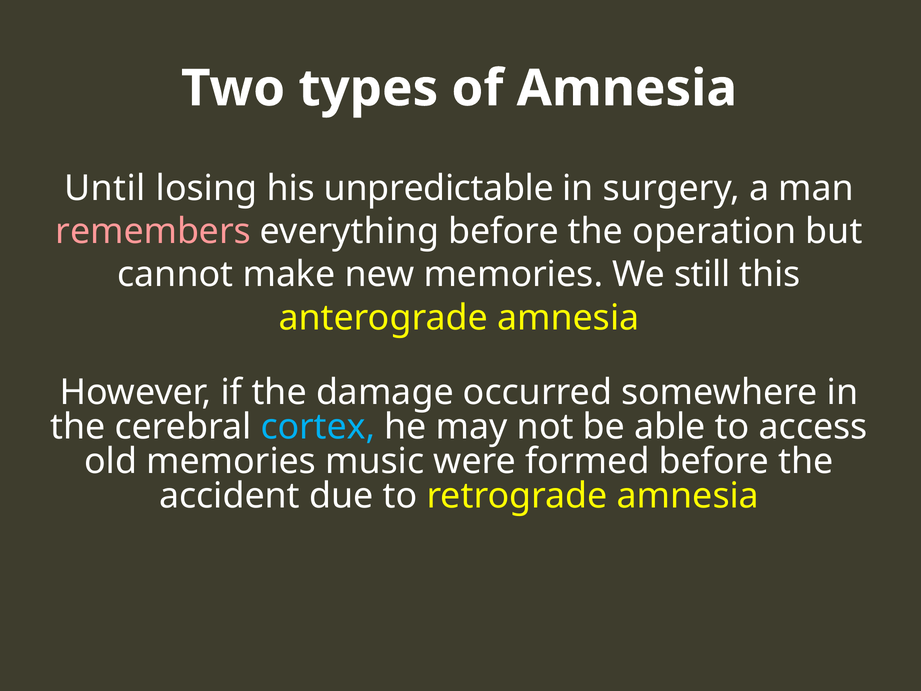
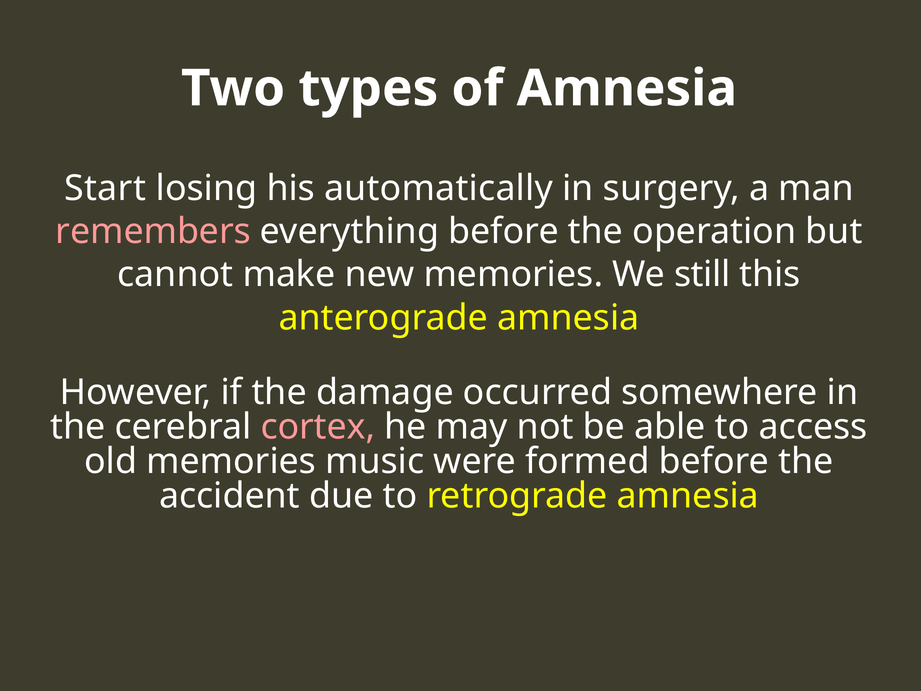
Until: Until -> Start
unpredictable: unpredictable -> automatically
cortex colour: light blue -> pink
